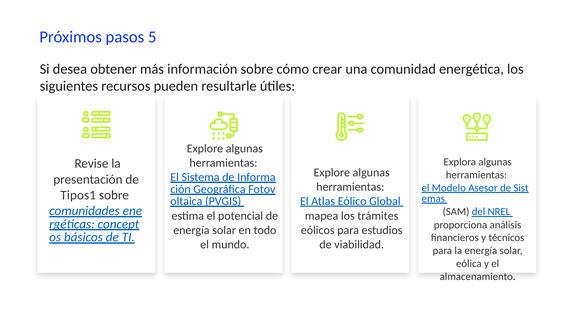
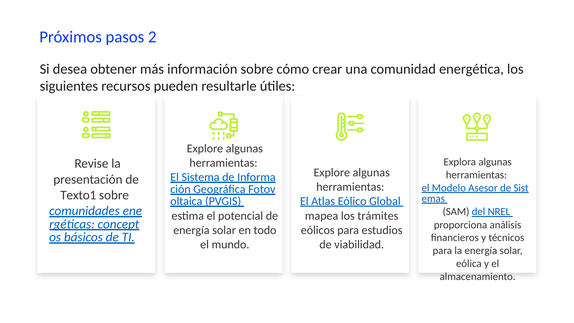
5: 5 -> 2
Tipos1: Tipos1 -> Texto1
